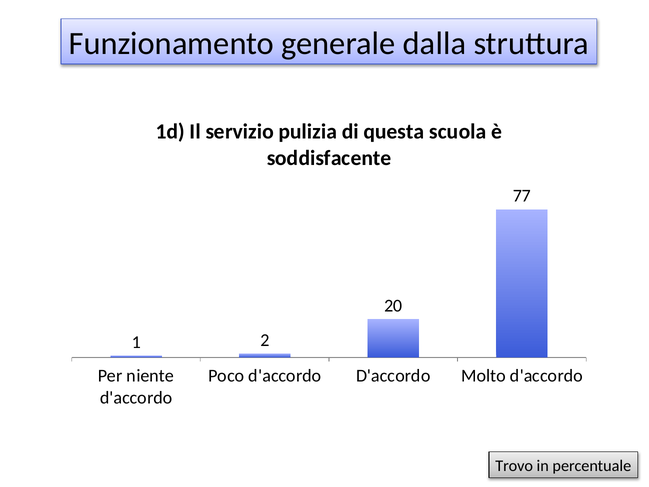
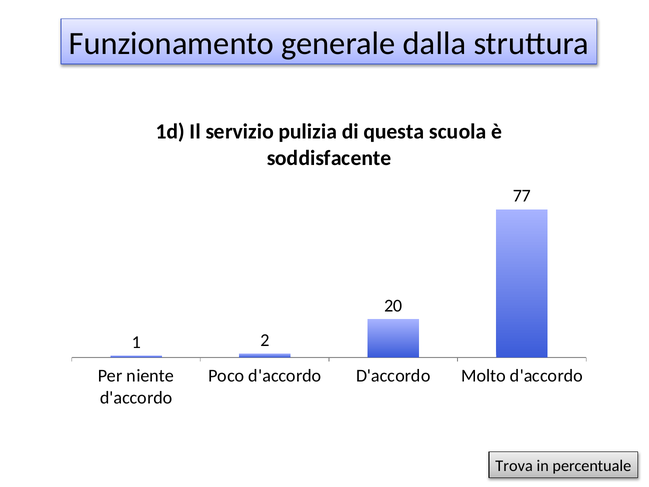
Trovo: Trovo -> Trova
